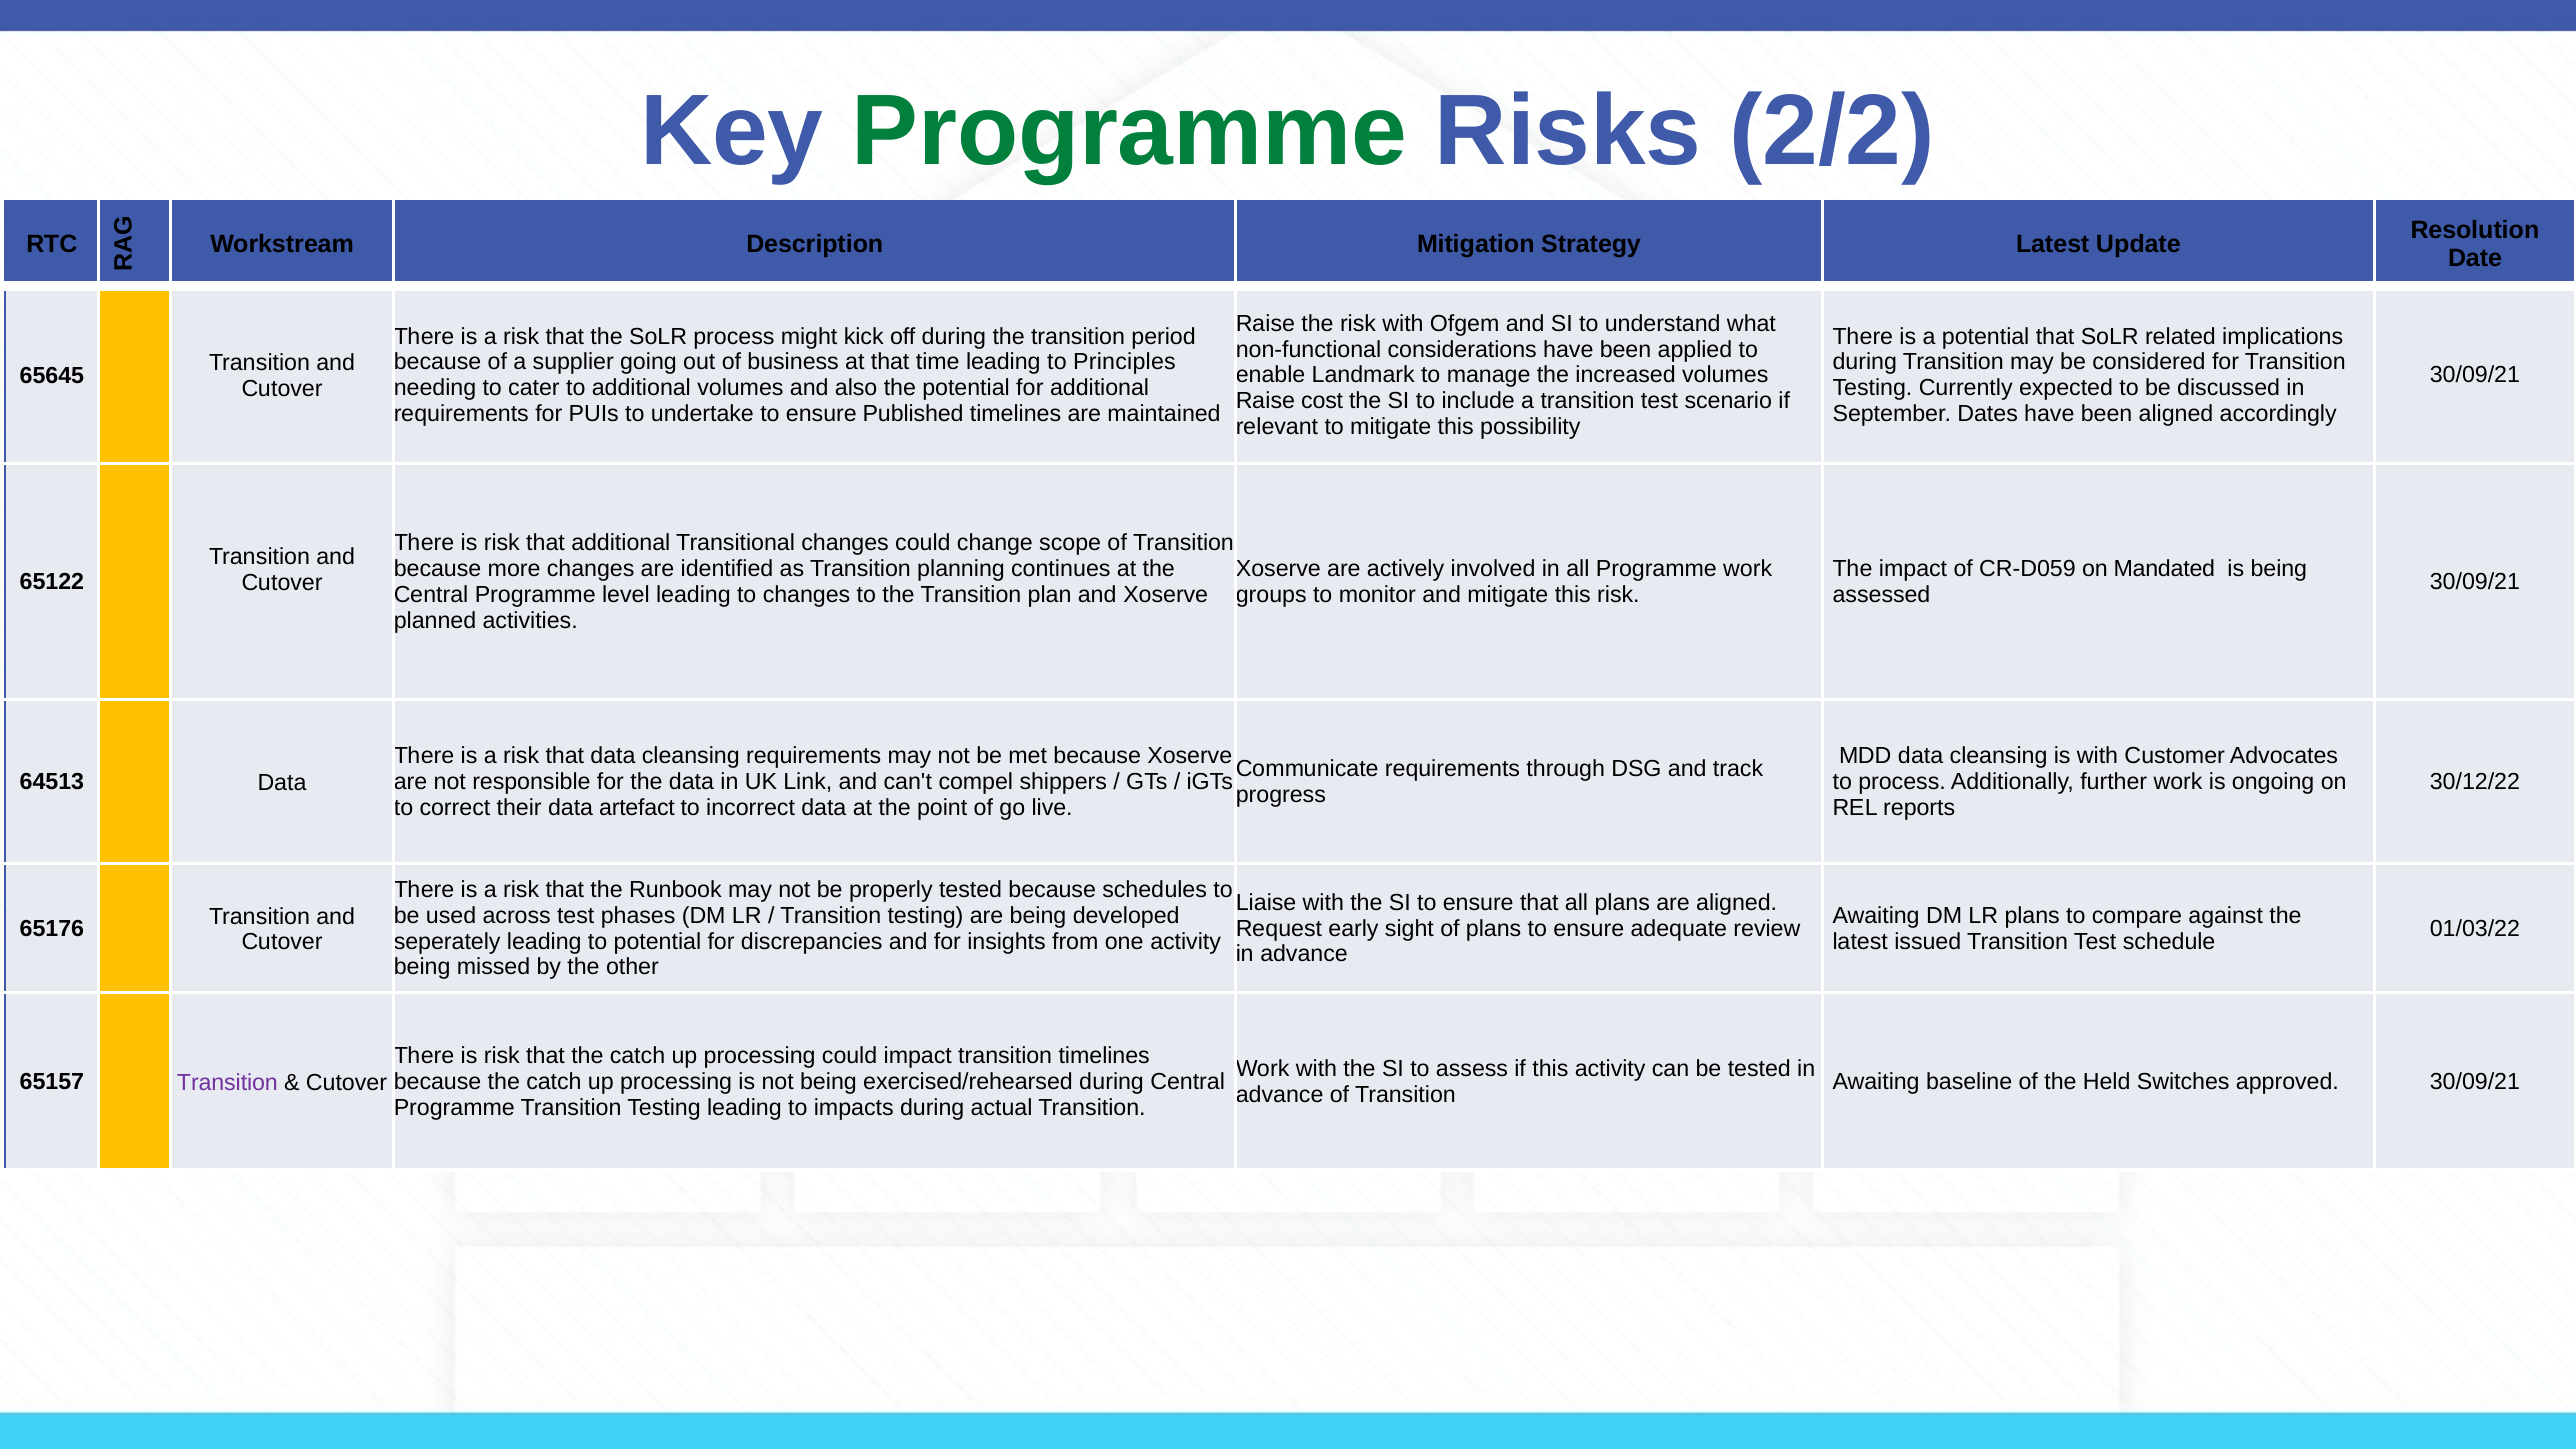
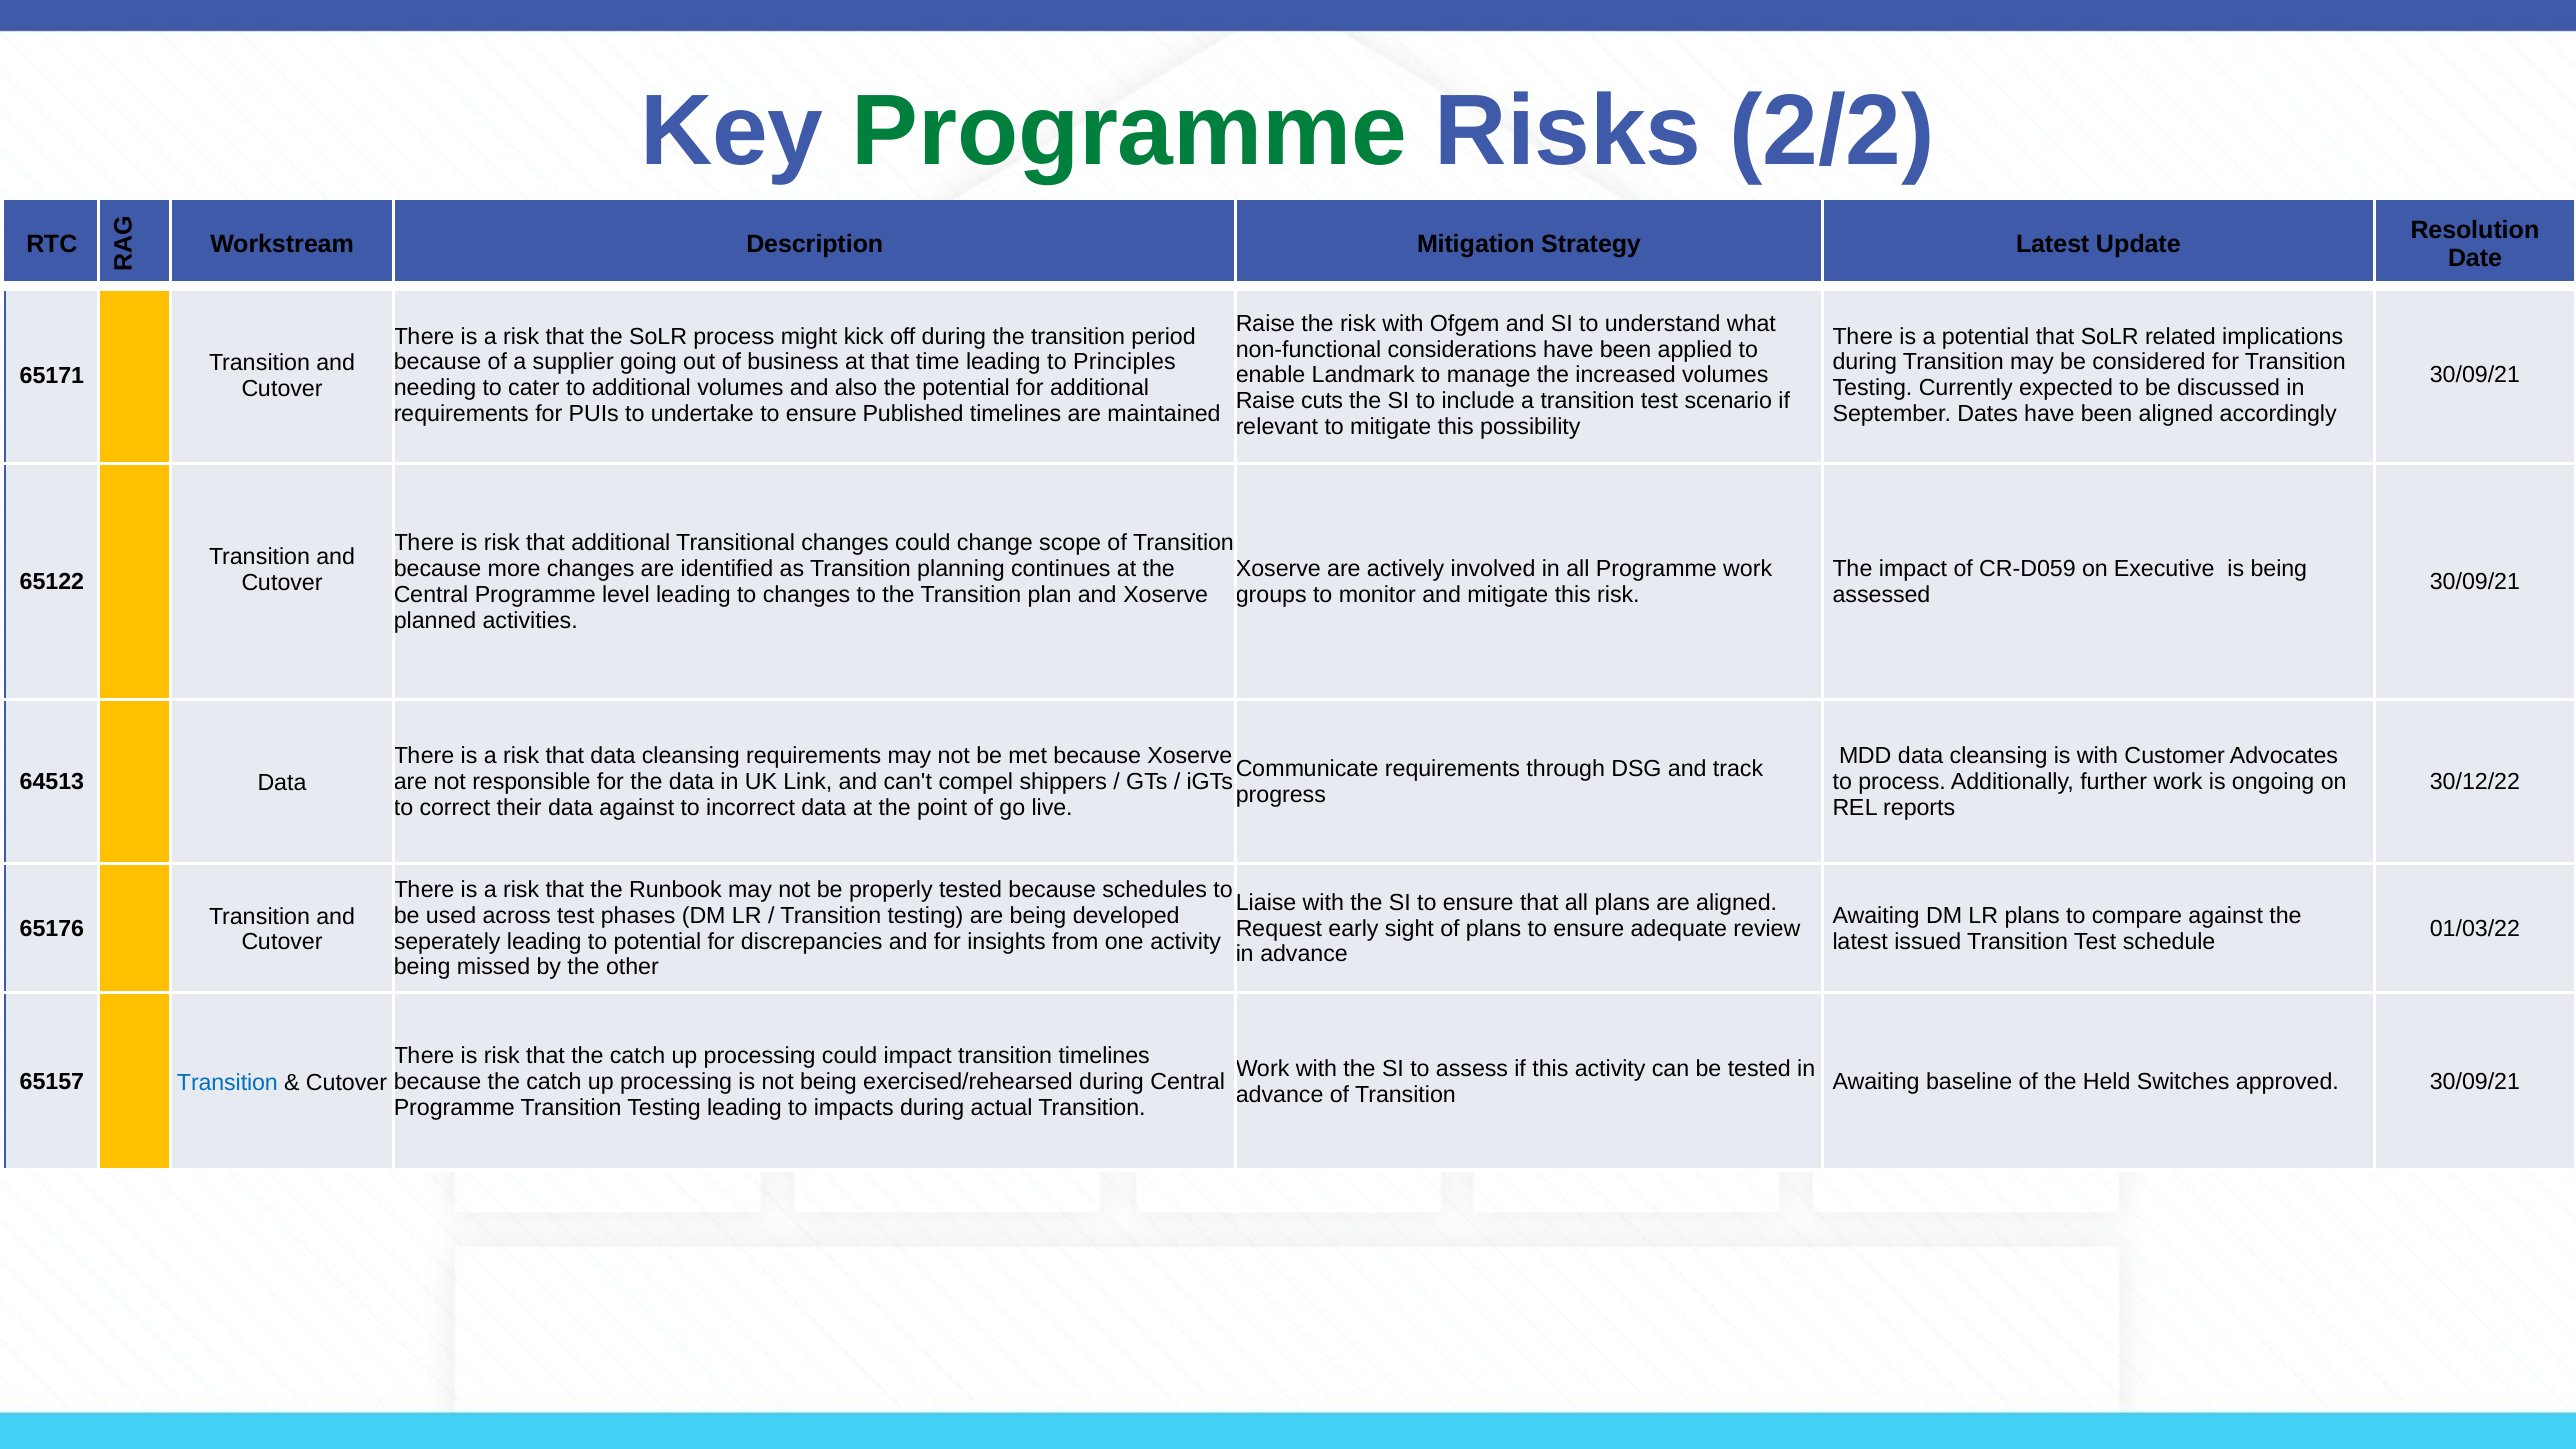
65645: 65645 -> 65171
cost: cost -> cuts
Mandated: Mandated -> Executive
data artefact: artefact -> against
Transition at (227, 1083) colour: purple -> blue
